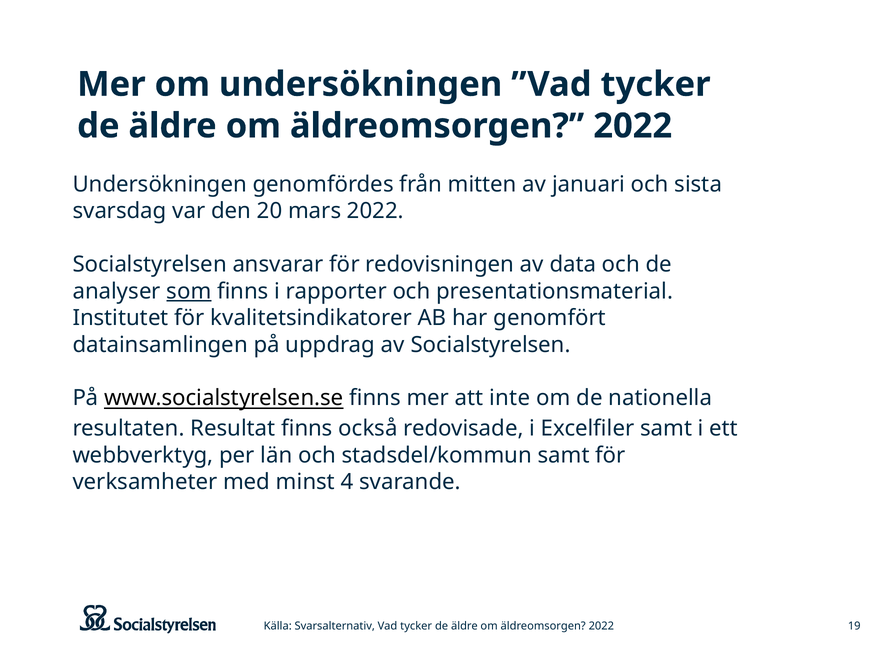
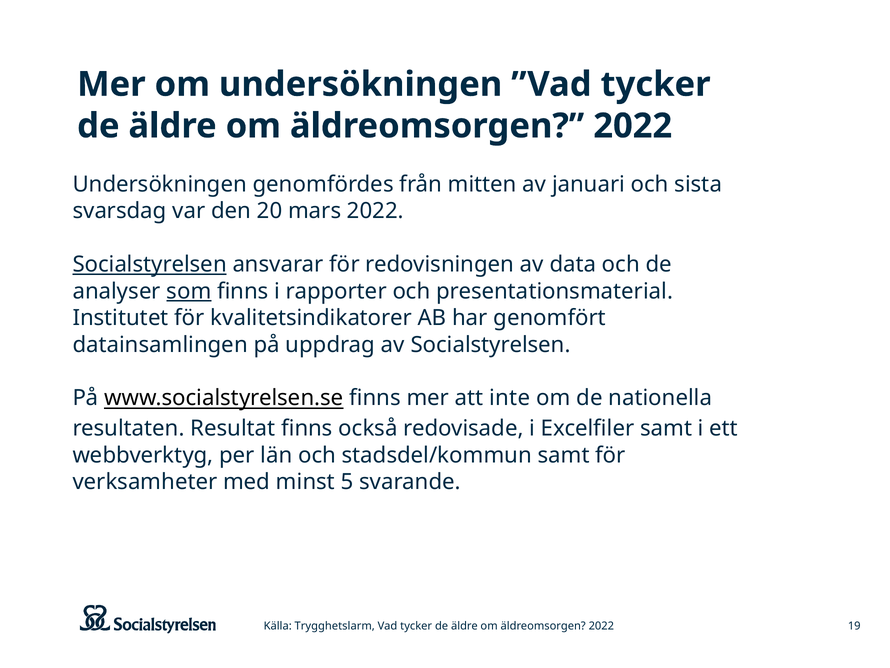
Socialstyrelsen at (150, 264) underline: none -> present
4: 4 -> 5
Svarsalternativ: Svarsalternativ -> Trygghetslarm
